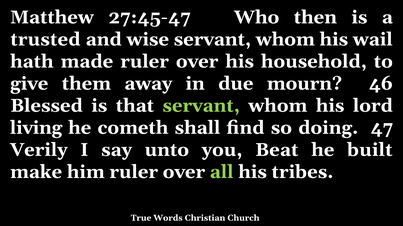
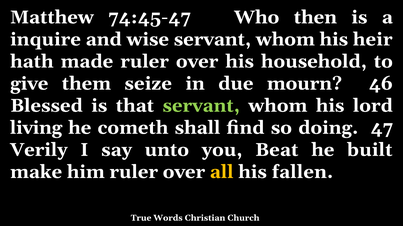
27:45-47: 27:45-47 -> 74:45-47
trusted: trusted -> inquire
wail: wail -> heir
away: away -> seize
all colour: light green -> yellow
tribes: tribes -> fallen
